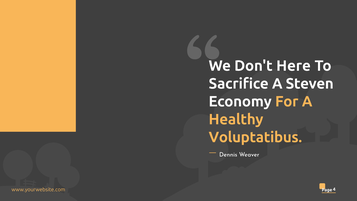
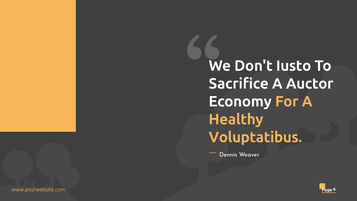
Here: Here -> Iusto
Steven: Steven -> Auctor
